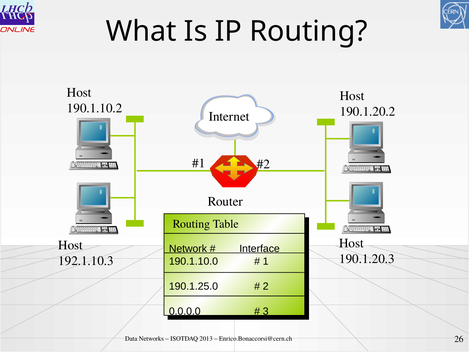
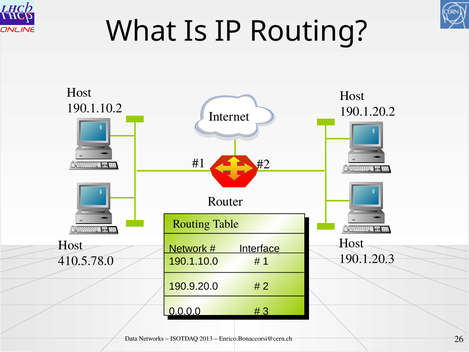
192.1.10.3: 192.1.10.3 -> 410.5.78.0
190.1.25.0: 190.1.25.0 -> 190.9.20.0
